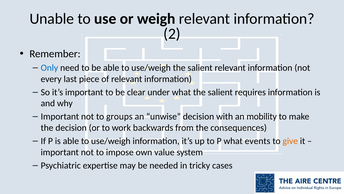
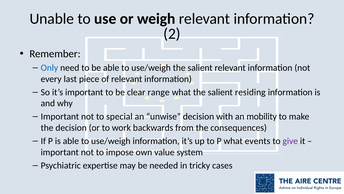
under: under -> range
requires: requires -> residing
groups: groups -> special
give colour: orange -> purple
